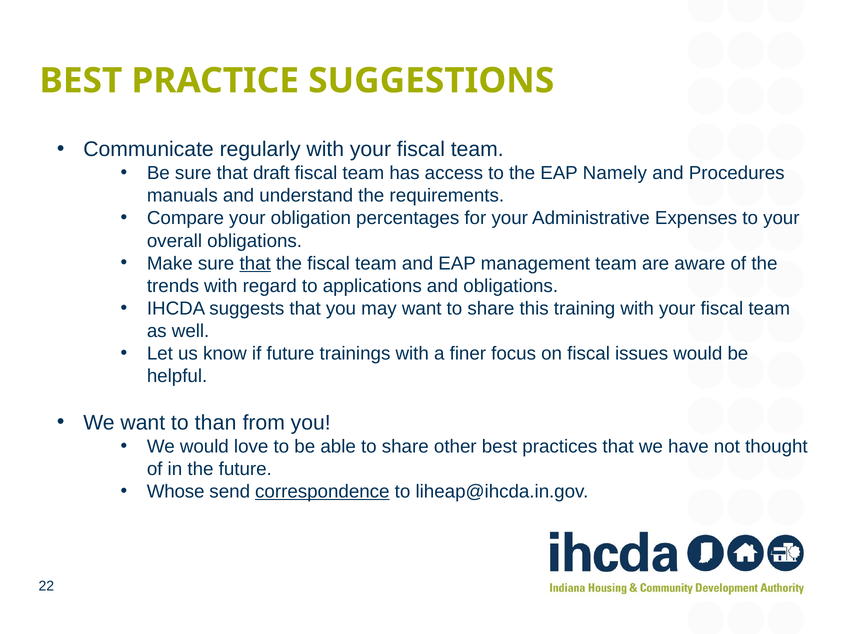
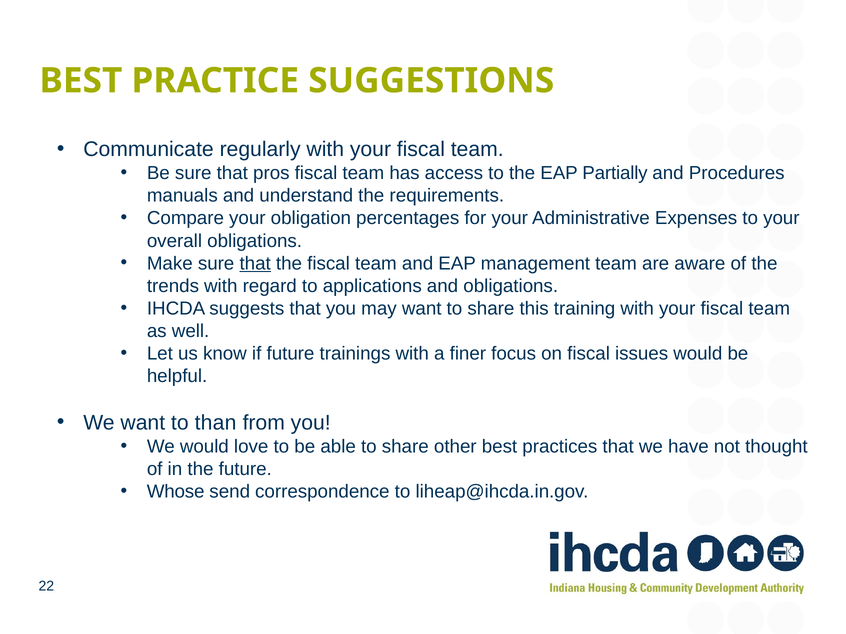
draft: draft -> pros
Namely: Namely -> Partially
correspondence underline: present -> none
